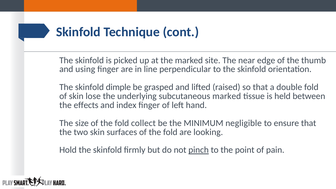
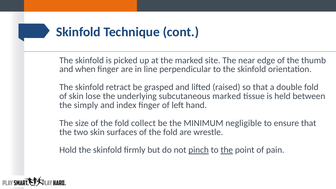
using: using -> when
dimple: dimple -> retract
effects: effects -> simply
looking: looking -> wrestle
the at (227, 150) underline: none -> present
